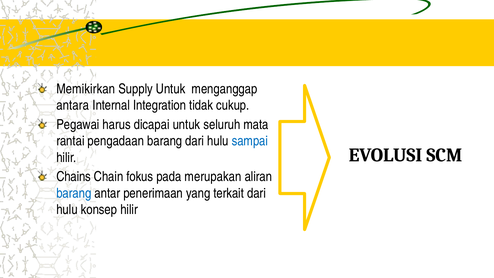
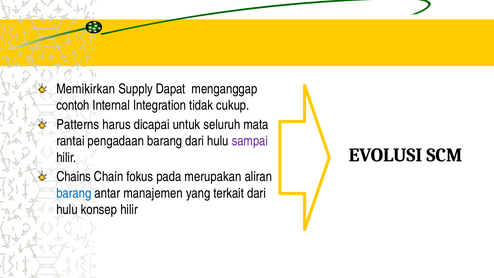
Supply Untuk: Untuk -> Dapat
antara: antara -> contoh
Pegawai: Pegawai -> Patterns
sampai colour: blue -> purple
penerimaan: penerimaan -> manajemen
